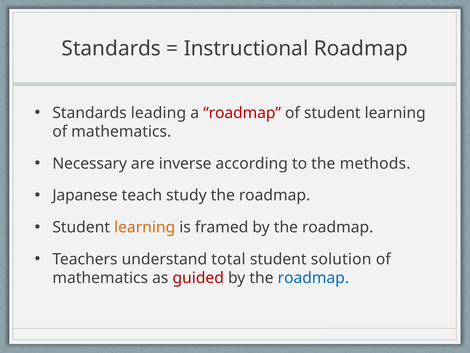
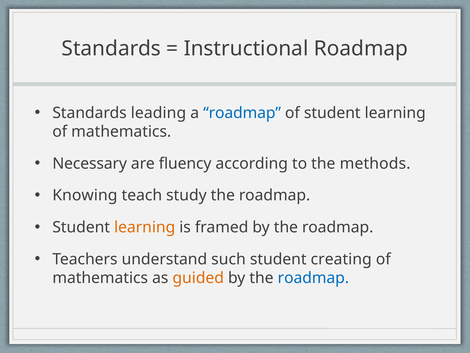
roadmap at (242, 113) colour: red -> blue
inverse: inverse -> fluency
Japanese: Japanese -> Knowing
total: total -> such
solution: solution -> creating
guided colour: red -> orange
